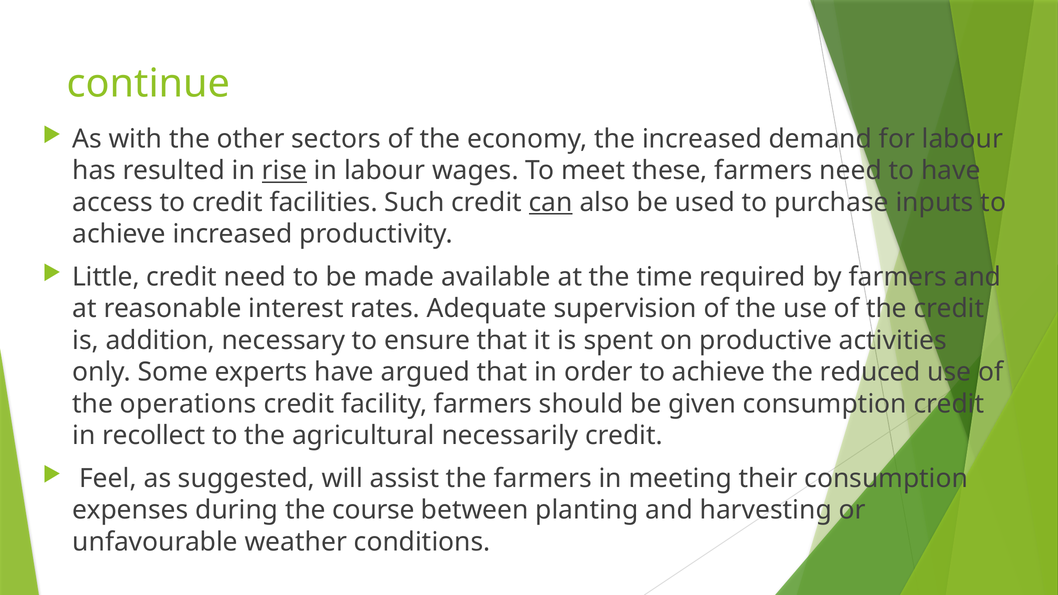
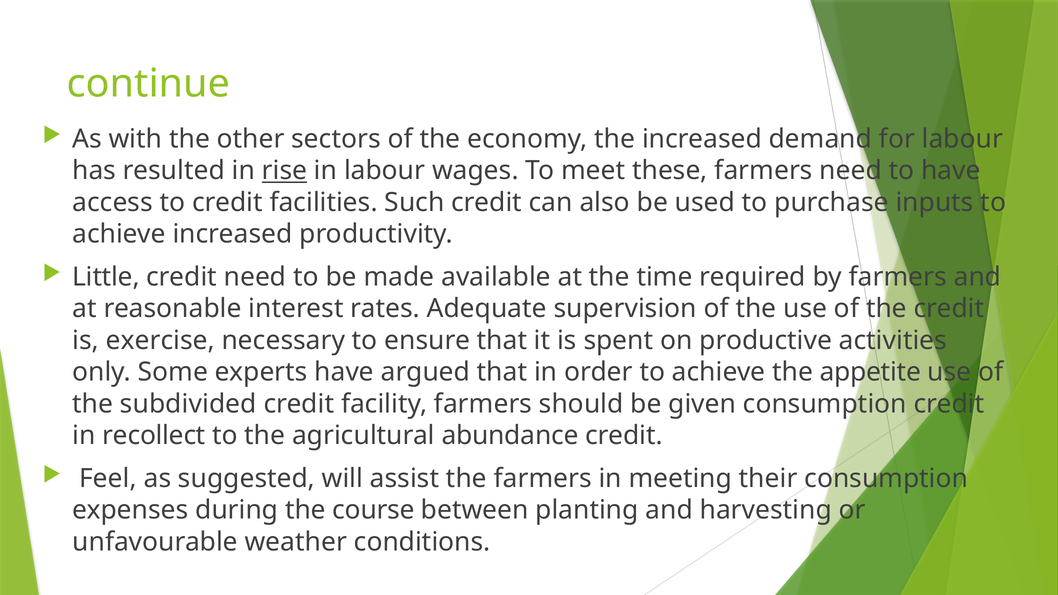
can underline: present -> none
addition: addition -> exercise
reduced: reduced -> appetite
operations: operations -> subdivided
necessarily: necessarily -> abundance
